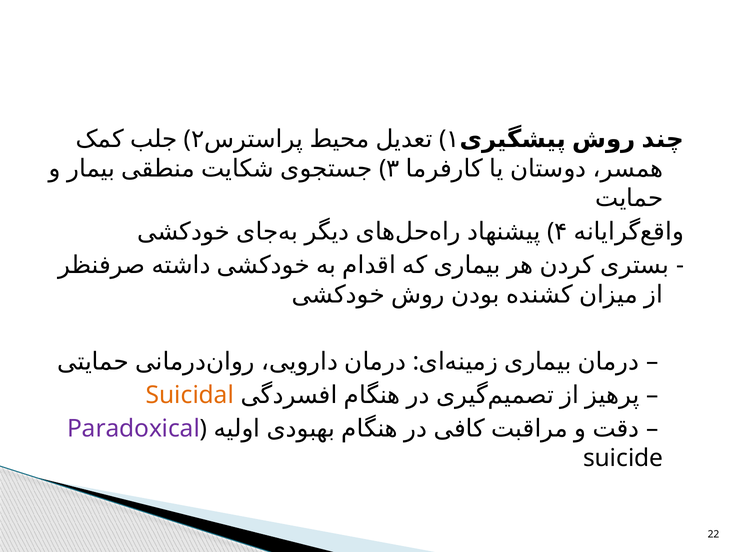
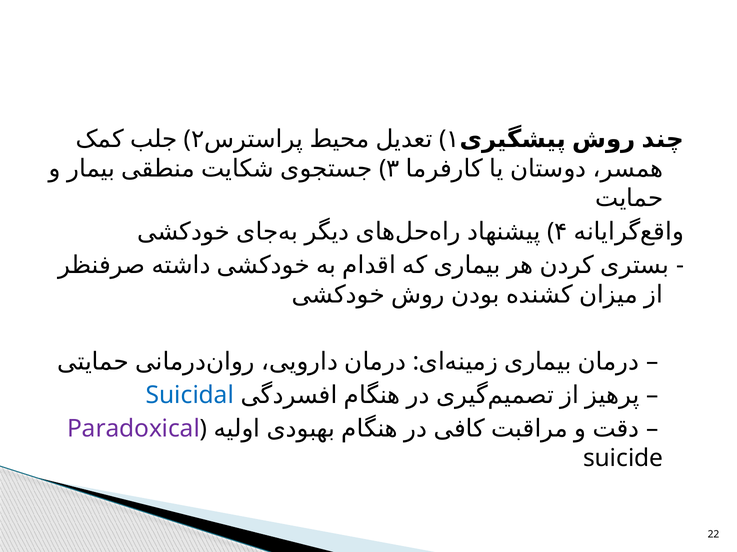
Suicidal colour: orange -> blue
